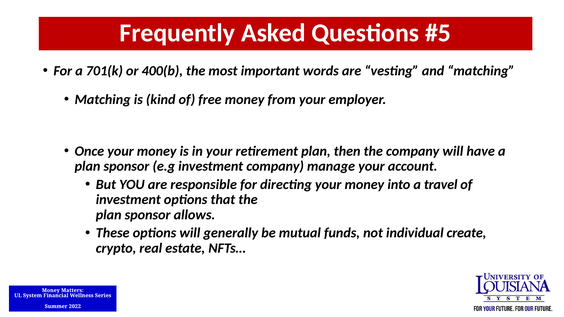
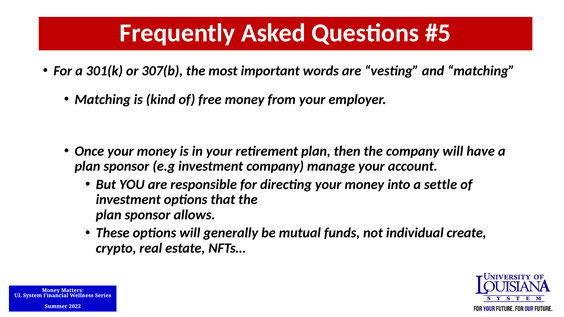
701(k: 701(k -> 301(k
400(b: 400(b -> 307(b
travel: travel -> settle
